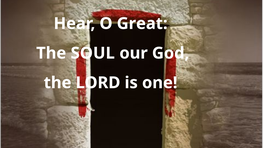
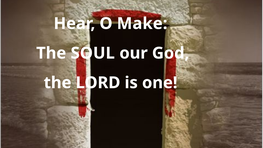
Great: Great -> Make
